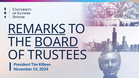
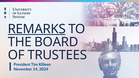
BOARD underline: present -> none
